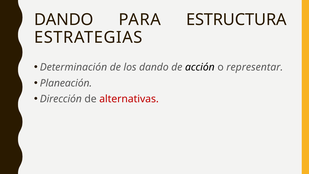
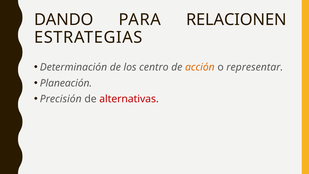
ESTRUCTURA: ESTRUCTURA -> RELACIONEN
los dando: dando -> centro
acción colour: black -> orange
Dirección: Dirección -> Precisión
